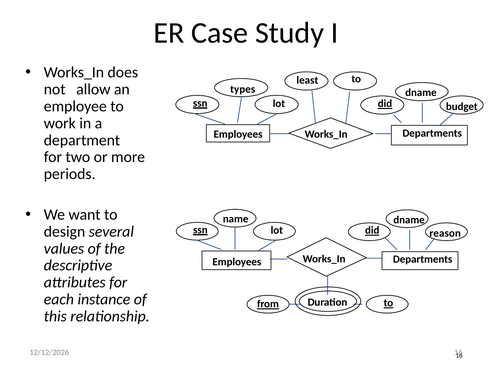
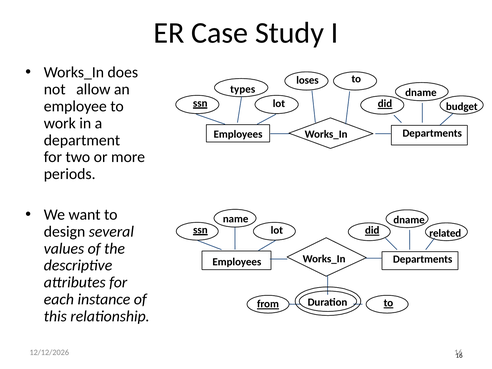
least: least -> loses
reason: reason -> related
